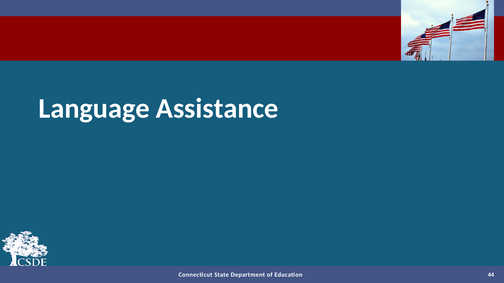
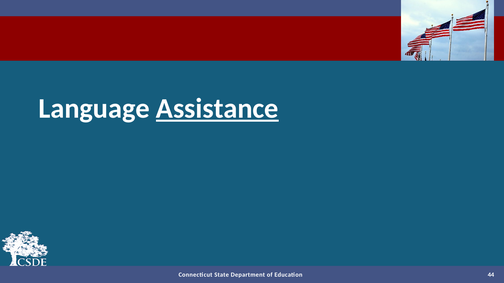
Assistance underline: none -> present
